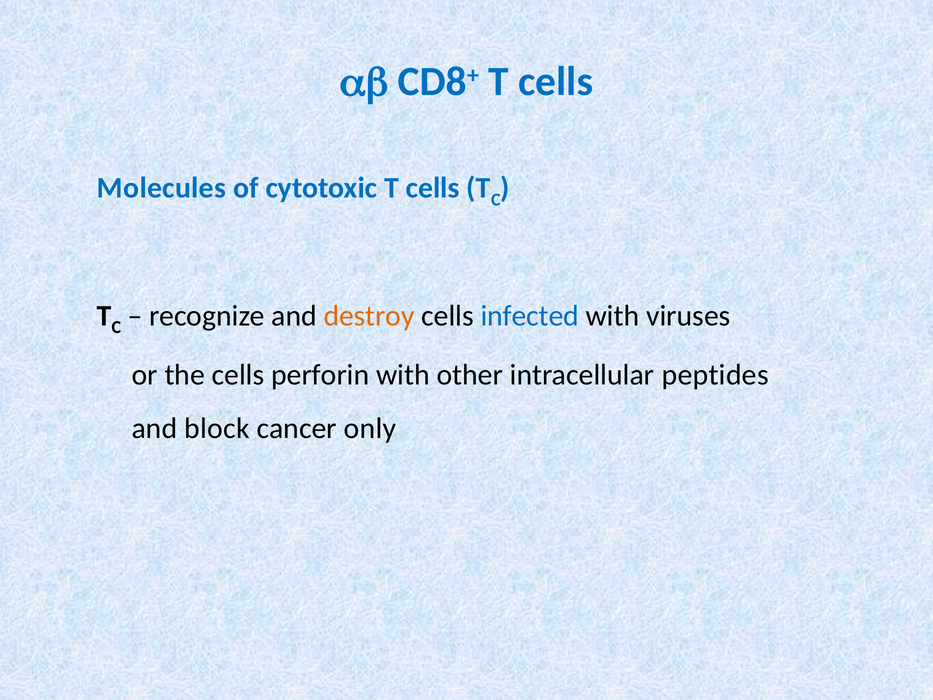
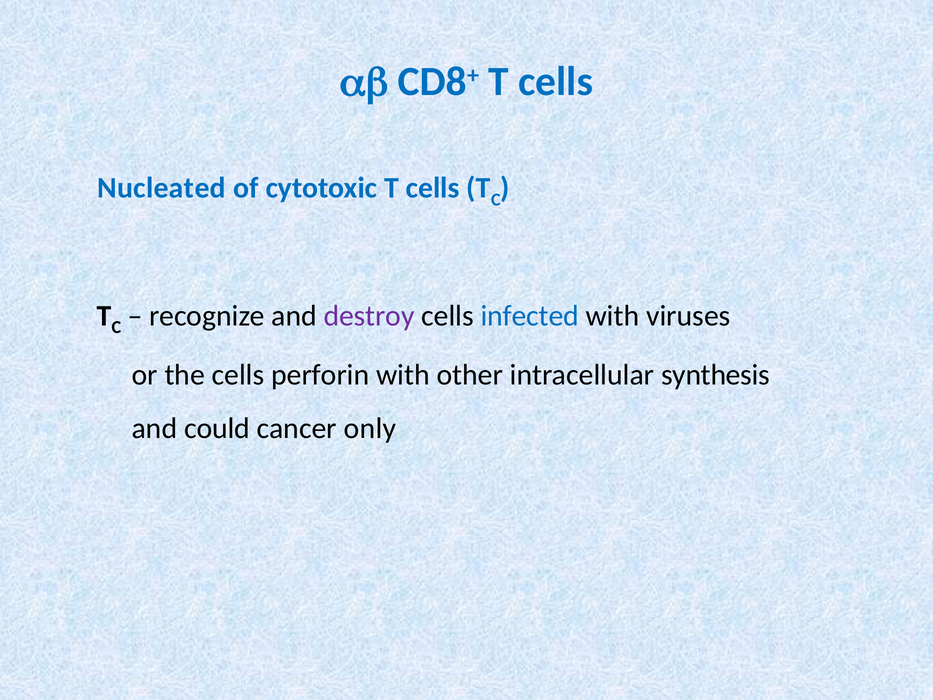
Molecules: Molecules -> Nucleated
destroy colour: orange -> purple
peptides: peptides -> synthesis
block: block -> could
